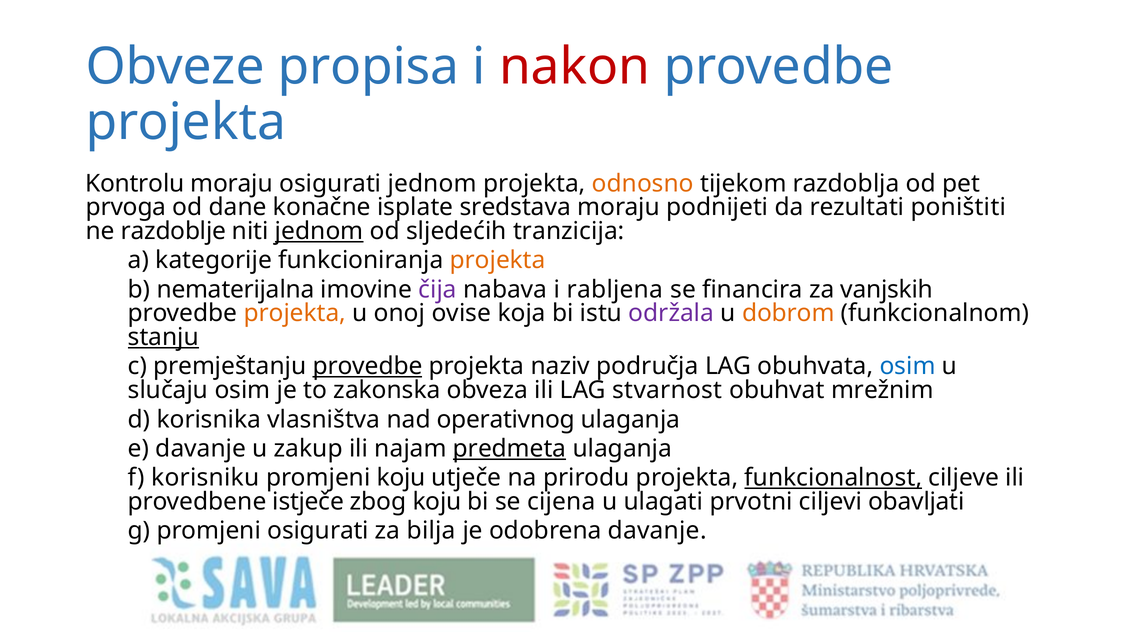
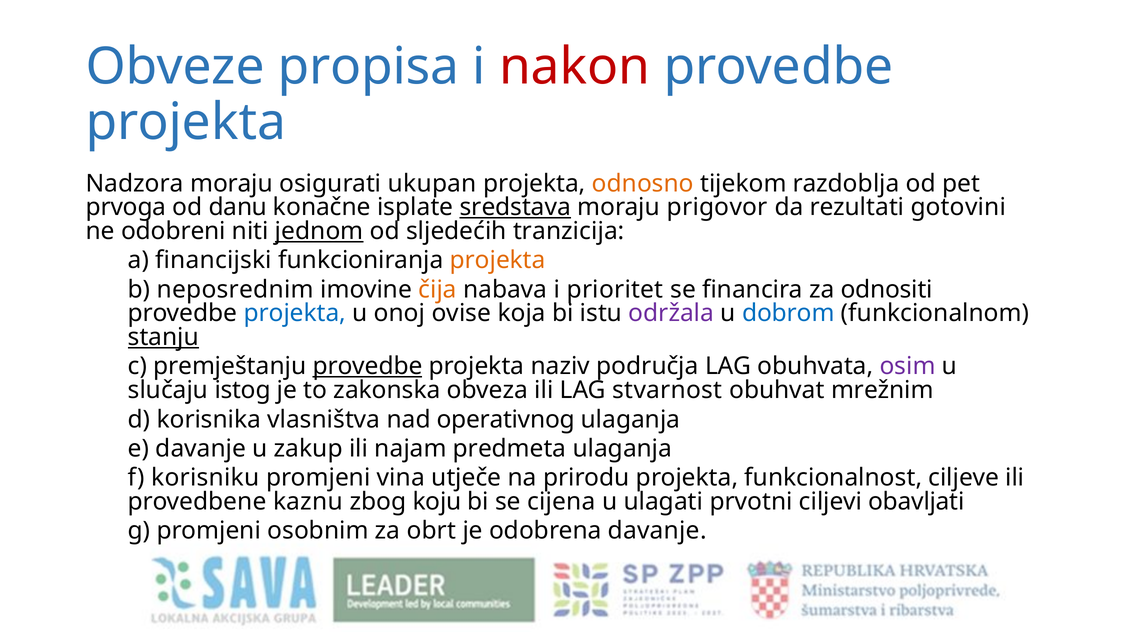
Kontrolu: Kontrolu -> Nadzora
osigurati jednom: jednom -> ukupan
dane: dane -> danu
sredstava underline: none -> present
podnijeti: podnijeti -> prigovor
poništiti: poništiti -> gotovini
razdoblje: razdoblje -> odobreni
kategorije: kategorije -> financijski
nematerijalna: nematerijalna -> neposrednim
čija colour: purple -> orange
rabljena: rabljena -> prioritet
vanjskih: vanjskih -> odnositi
projekta at (295, 313) colour: orange -> blue
dobrom colour: orange -> blue
osim at (908, 367) colour: blue -> purple
slučaju osim: osim -> istog
predmeta underline: present -> none
promjeni koju: koju -> vina
funkcionalnost underline: present -> none
istječe: istječe -> kaznu
promjeni osigurati: osigurati -> osobnim
bilja: bilja -> obrt
